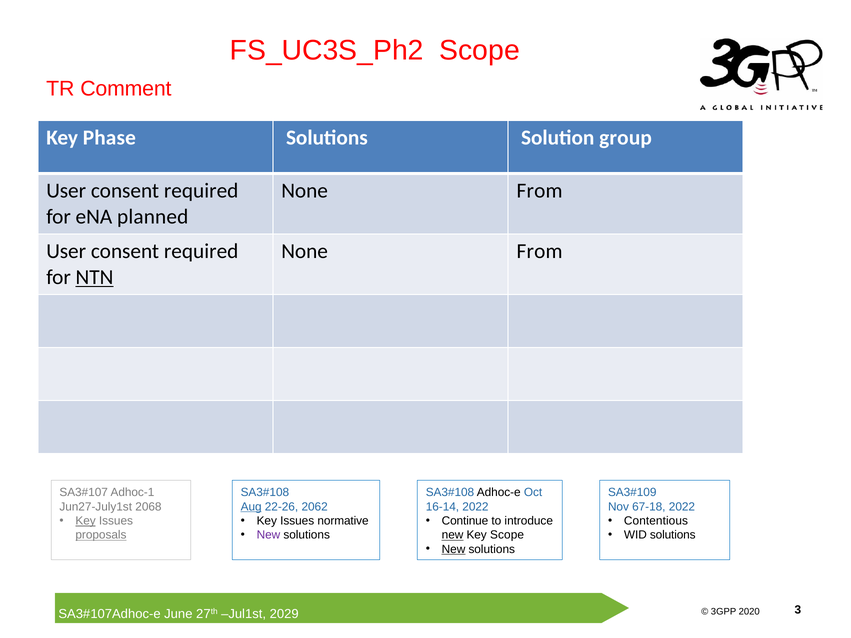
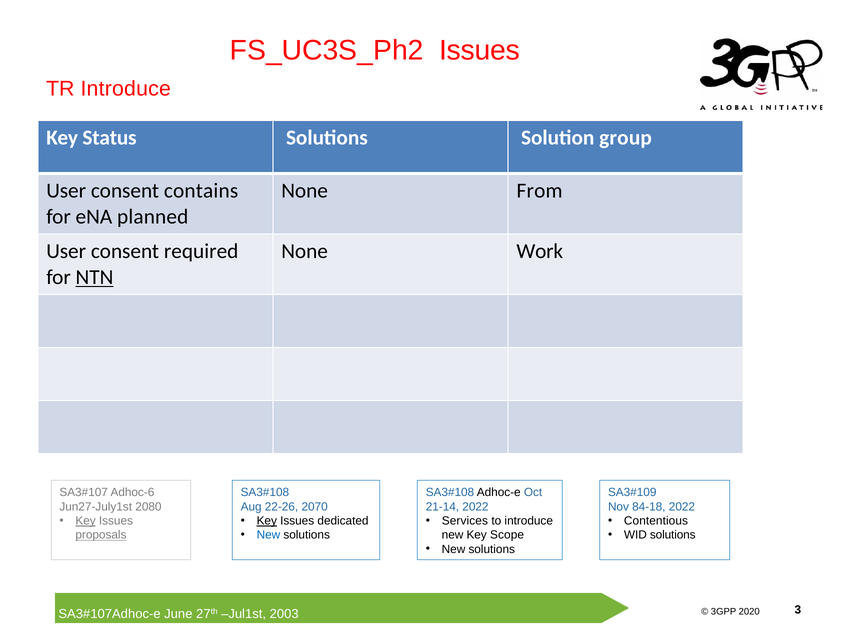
FS_UC3S_Ph2 Scope: Scope -> Issues
TR Comment: Comment -> Introduce
Phase: Phase -> Status
required at (201, 191): required -> contains
From at (540, 251): From -> Work
Adhoc-1: Adhoc-1 -> Adhoc-6
2068: 2068 -> 2080
Aug underline: present -> none
2062: 2062 -> 2070
16-14: 16-14 -> 21-14
67-18: 67-18 -> 84-18
Key at (267, 521) underline: none -> present
normative: normative -> dedicated
Continue: Continue -> Services
New at (268, 535) colour: purple -> blue
new at (453, 535) underline: present -> none
New at (454, 549) underline: present -> none
2029: 2029 -> 2003
